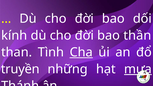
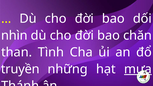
kính: kính -> nhìn
thần: thần -> chăn
Cha underline: present -> none
